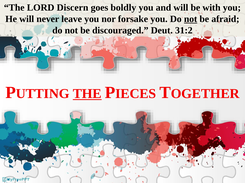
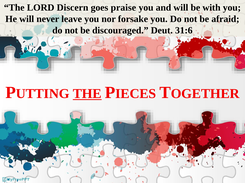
boldly: boldly -> praise
not at (191, 19) underline: present -> none
31:2: 31:2 -> 31:6
